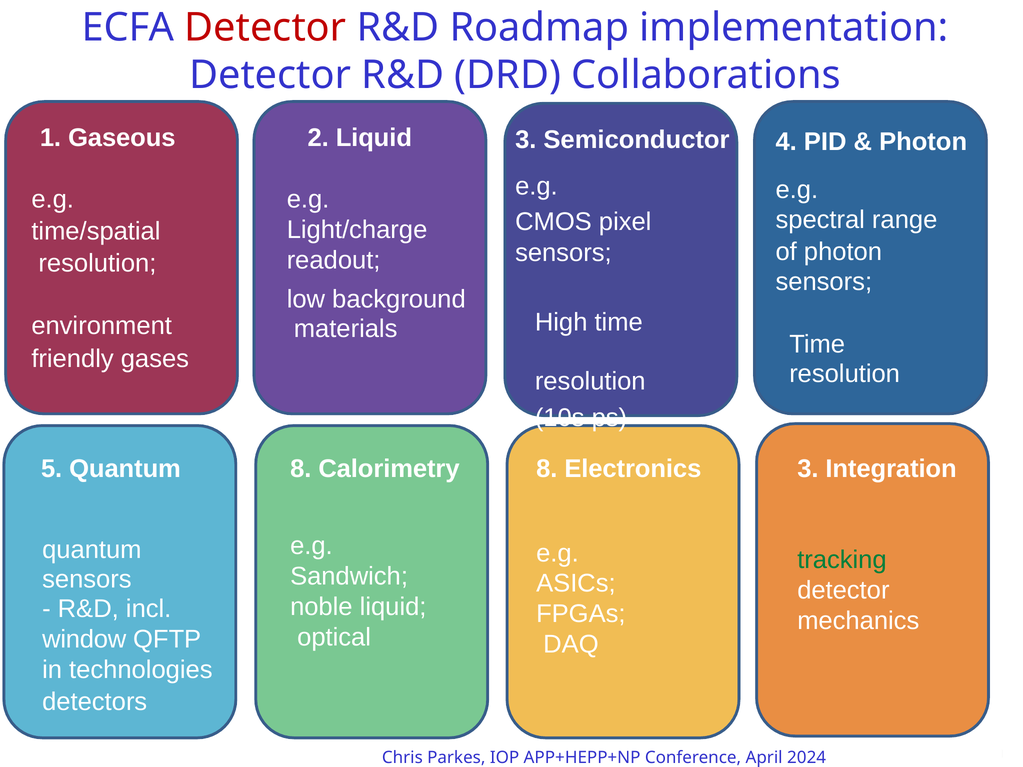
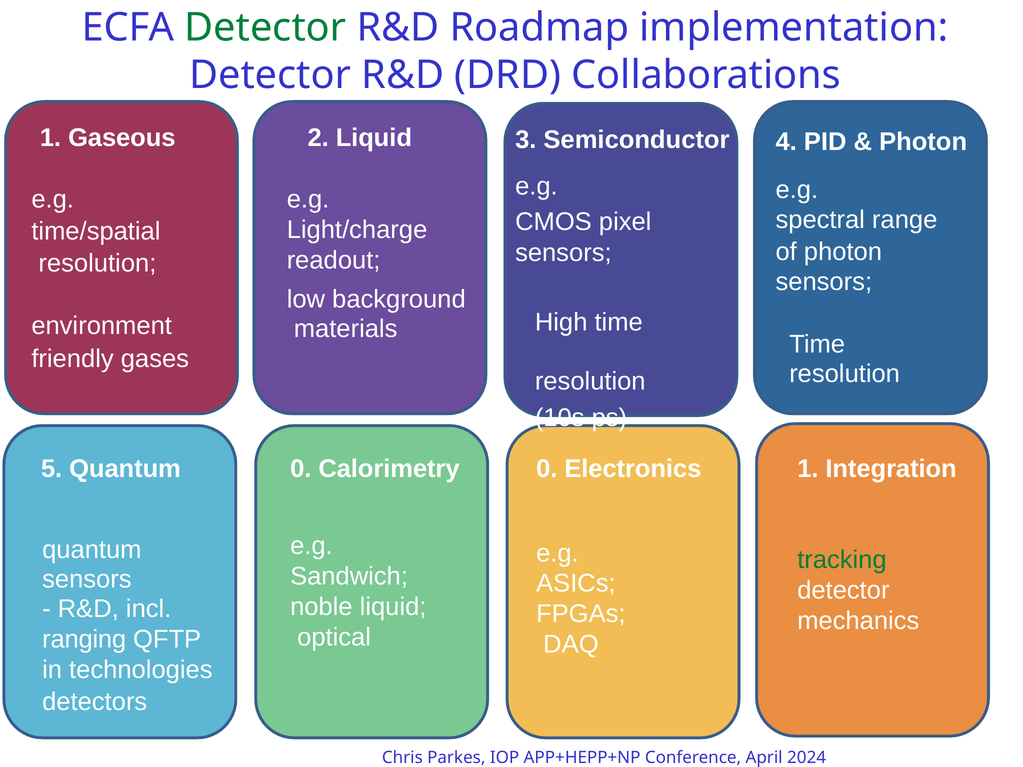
Detector at (265, 28) colour: red -> green
Quantum 8: 8 -> 0
Calorimetry 8: 8 -> 0
Electronics 3: 3 -> 1
window: window -> ranging
